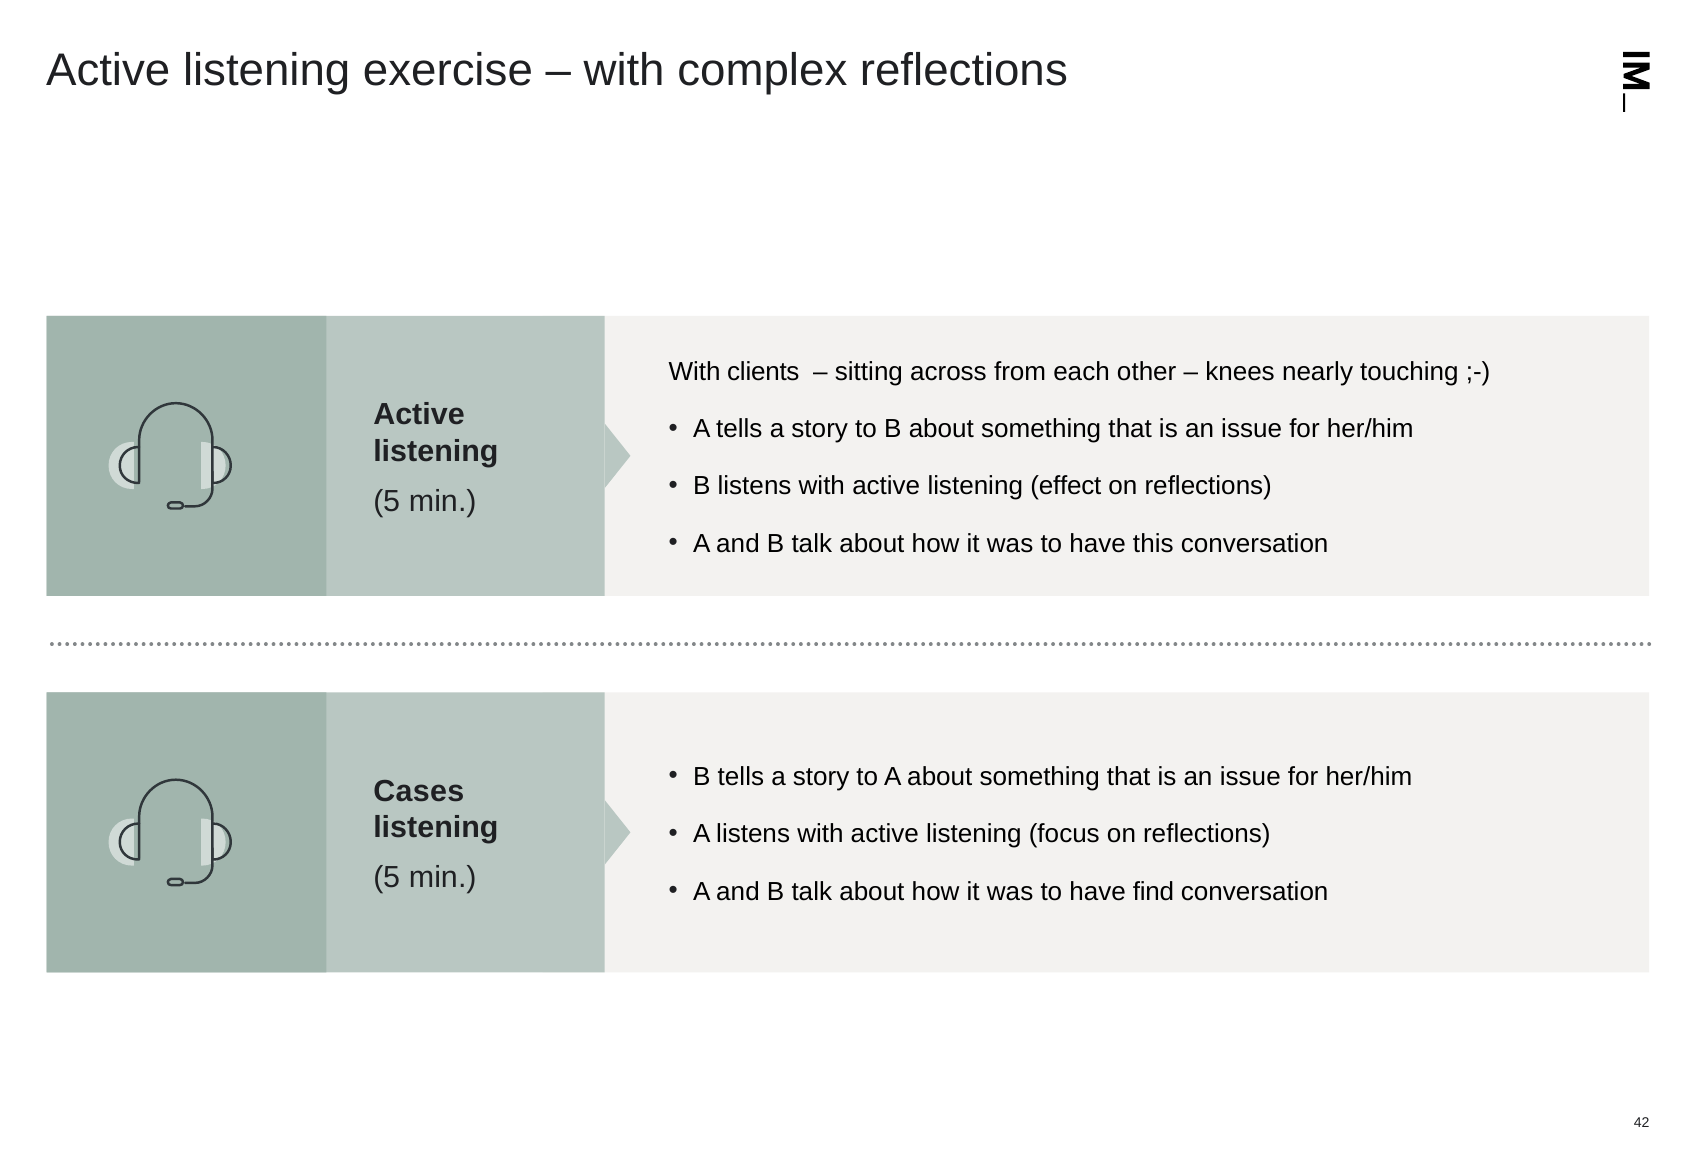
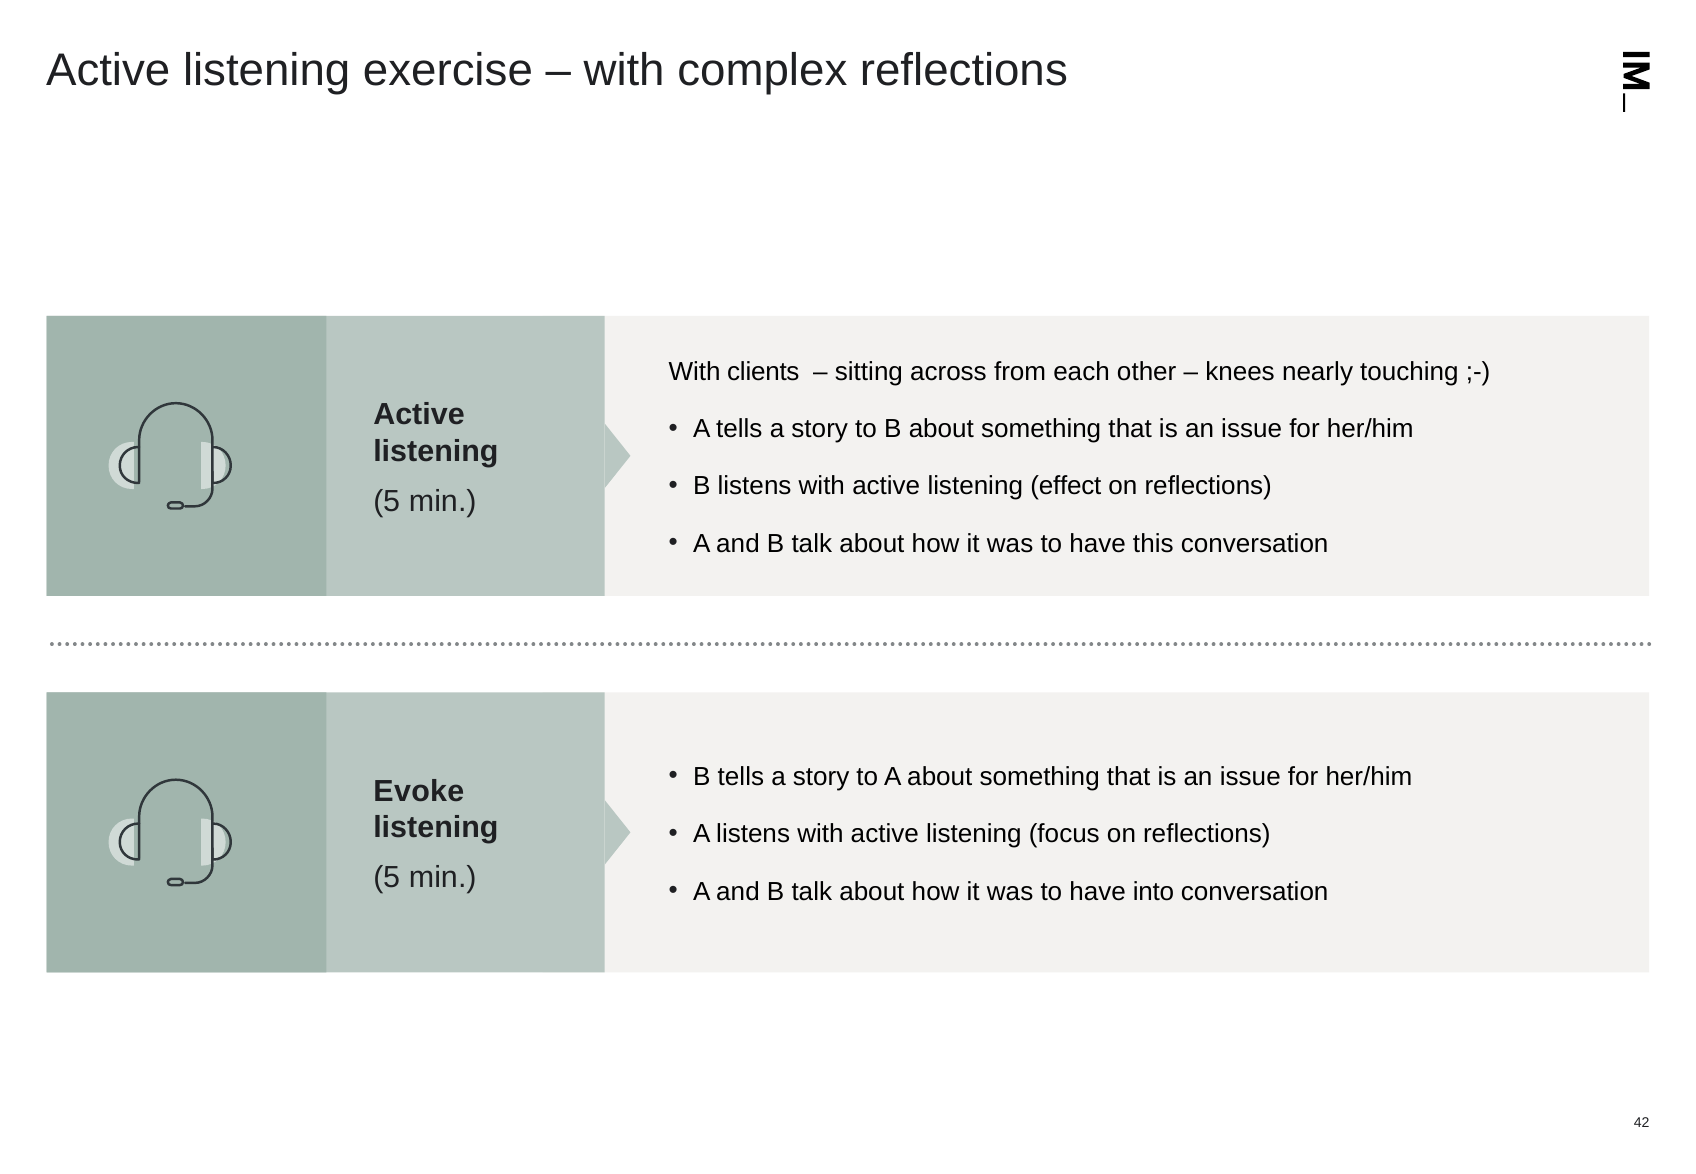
Cases: Cases -> Evoke
find: find -> into
